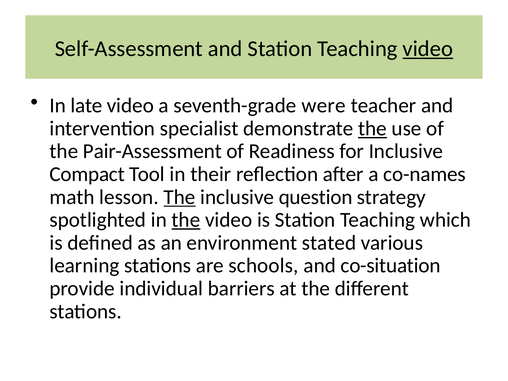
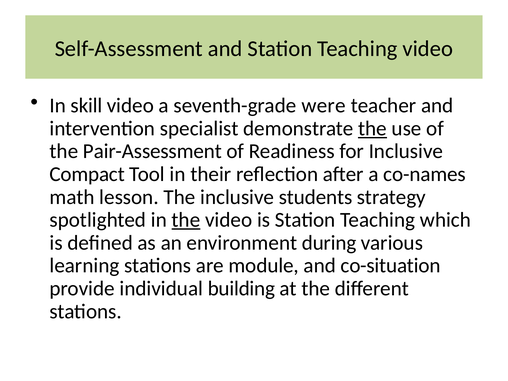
video at (428, 49) underline: present -> none
late: late -> skill
The at (180, 197) underline: present -> none
question: question -> students
stated: stated -> during
schools: schools -> module
barriers: barriers -> building
